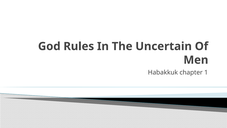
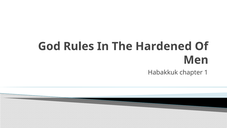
Uncertain: Uncertain -> Hardened
